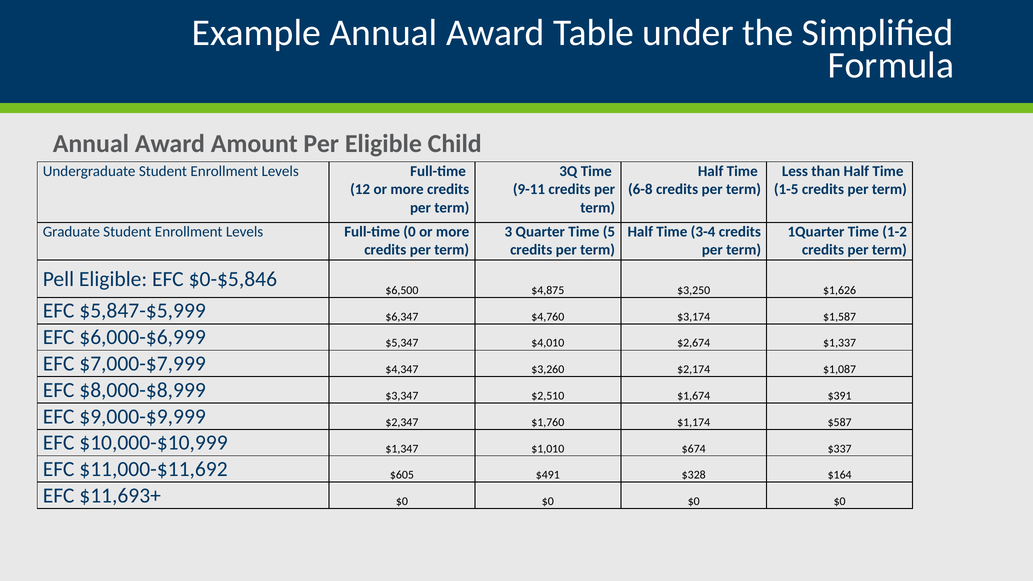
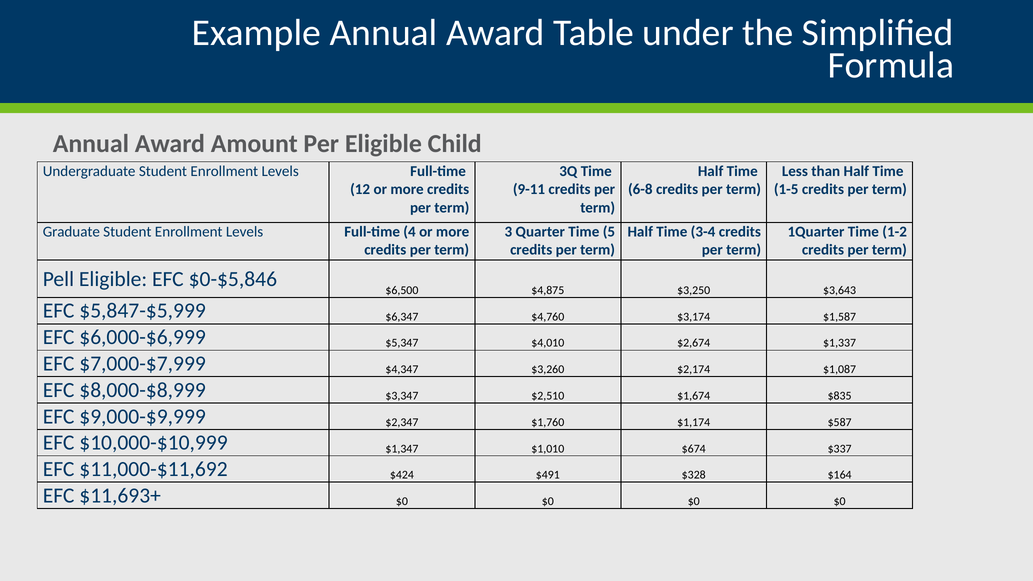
0: 0 -> 4
$1,626: $1,626 -> $3,643
$391: $391 -> $835
$605: $605 -> $424
